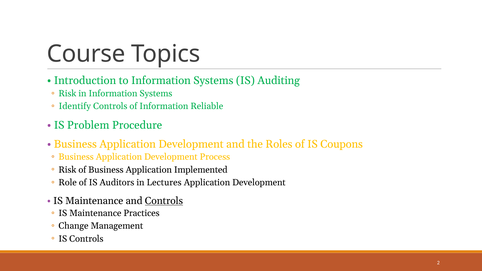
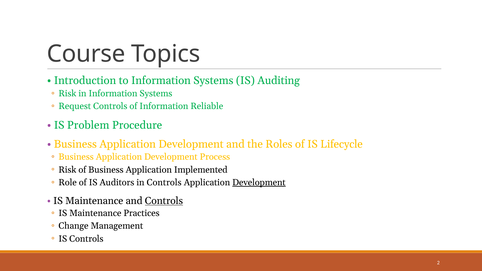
Identify: Identify -> Request
Coupons: Coupons -> Lifecycle
in Lectures: Lectures -> Controls
Development at (259, 183) underline: none -> present
